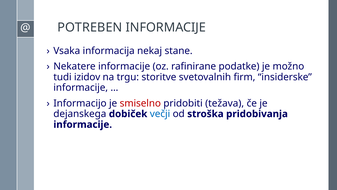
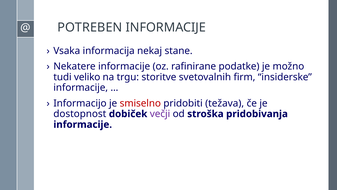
izidov: izidov -> veliko
dejanskega: dejanskega -> dostopnost
večji colour: blue -> purple
